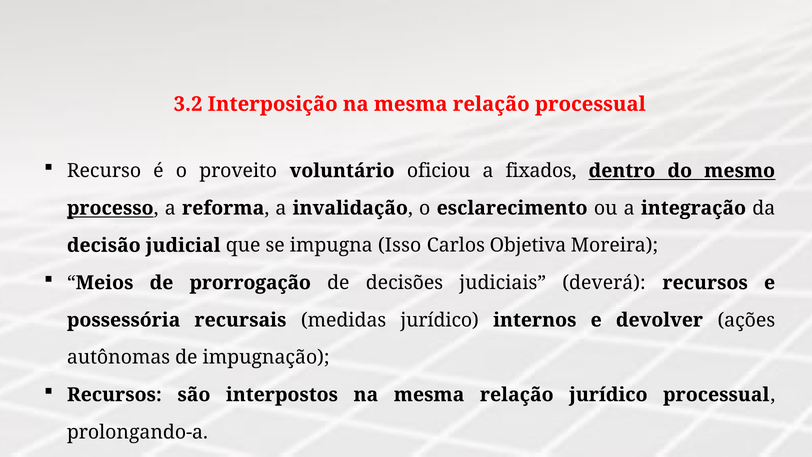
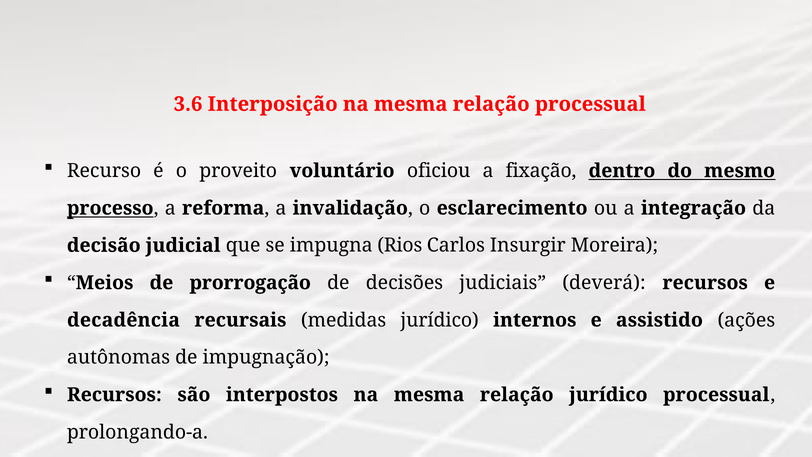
3.2: 3.2 -> 3.6
fixados: fixados -> fixação
Isso: Isso -> Rios
Objetiva: Objetiva -> Insurgir
possessória: possessória -> decadência
devolver: devolver -> assistido
